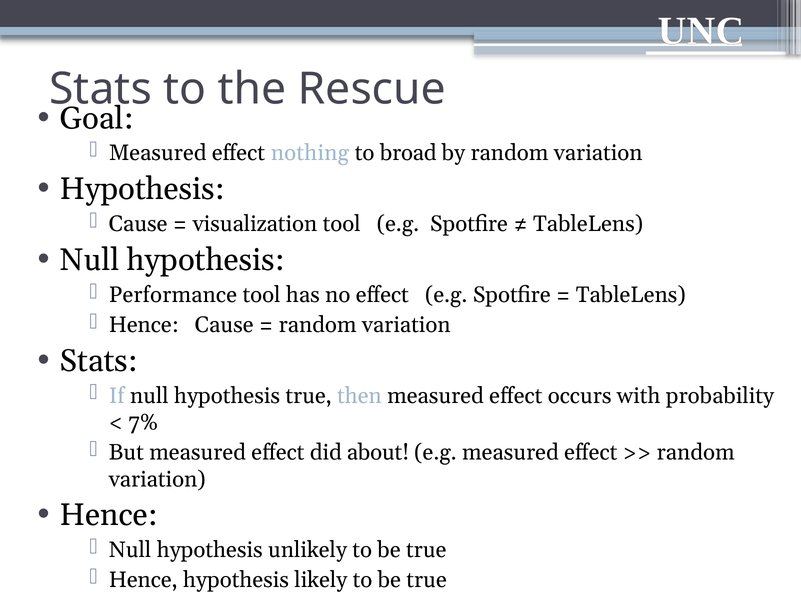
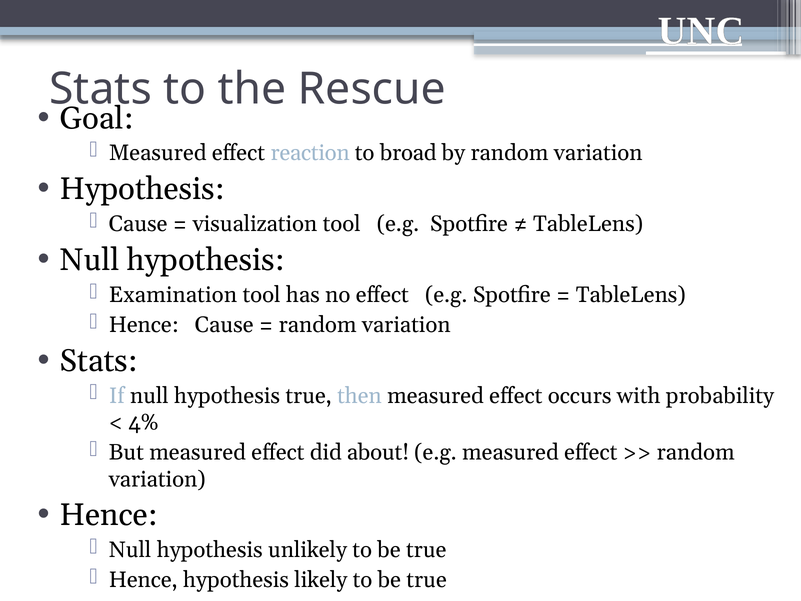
nothing: nothing -> reaction
Performance: Performance -> Examination
7%: 7% -> 4%
